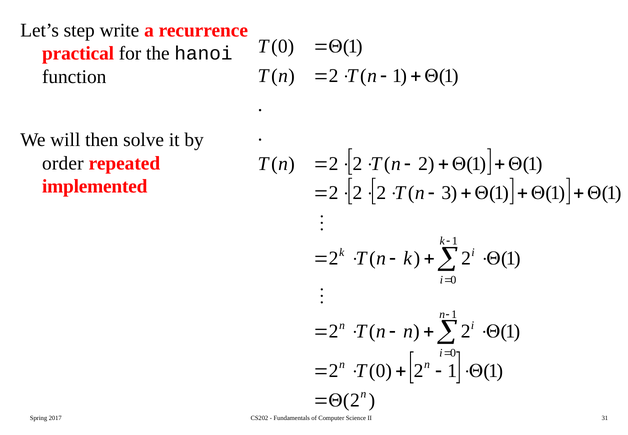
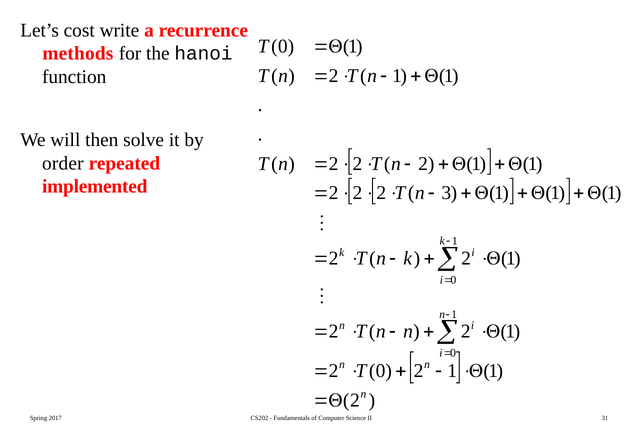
step: step -> cost
practical: practical -> methods
